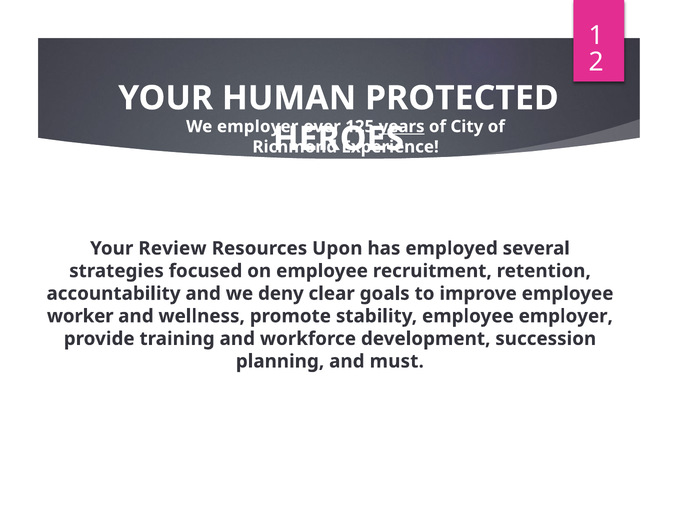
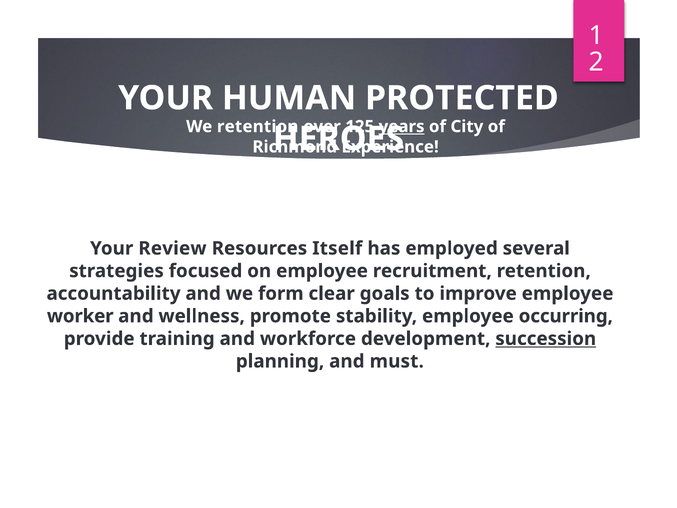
We employer: employer -> retention
Upon: Upon -> Itself
deny: deny -> form
employee employer: employer -> occurring
succession underline: none -> present
